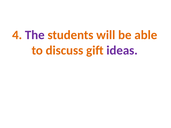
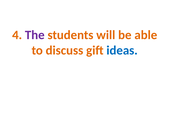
ideas colour: purple -> blue
